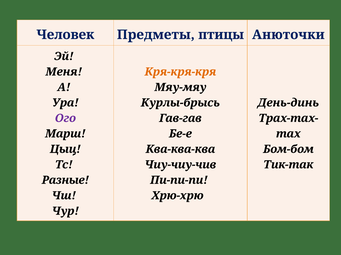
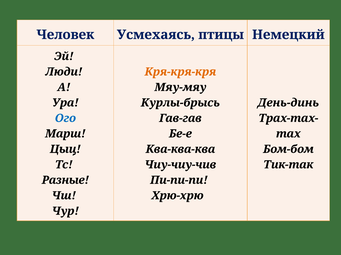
Предметы: Предметы -> Усмехаясь
Анюточки: Анюточки -> Немецкий
Меня: Меня -> Люди
Oго colour: purple -> blue
